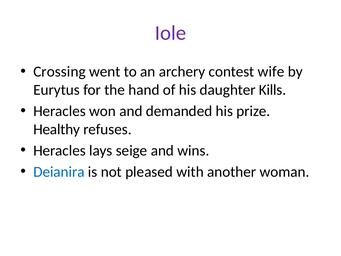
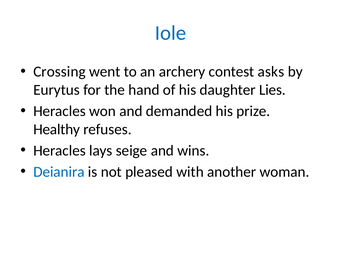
Iole colour: purple -> blue
wife: wife -> asks
Kills: Kills -> Lies
